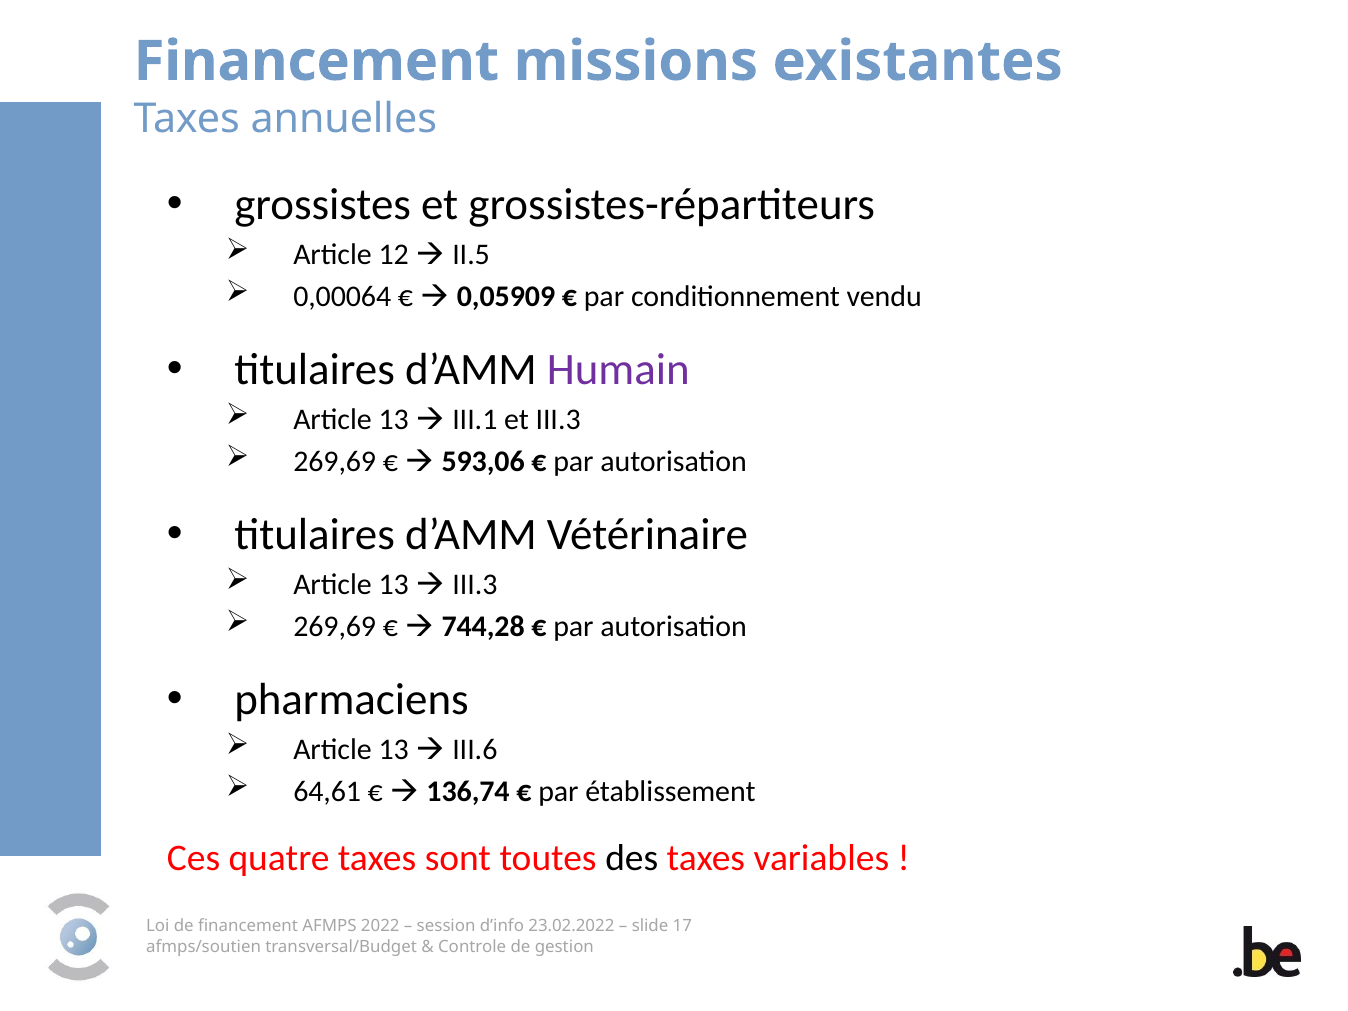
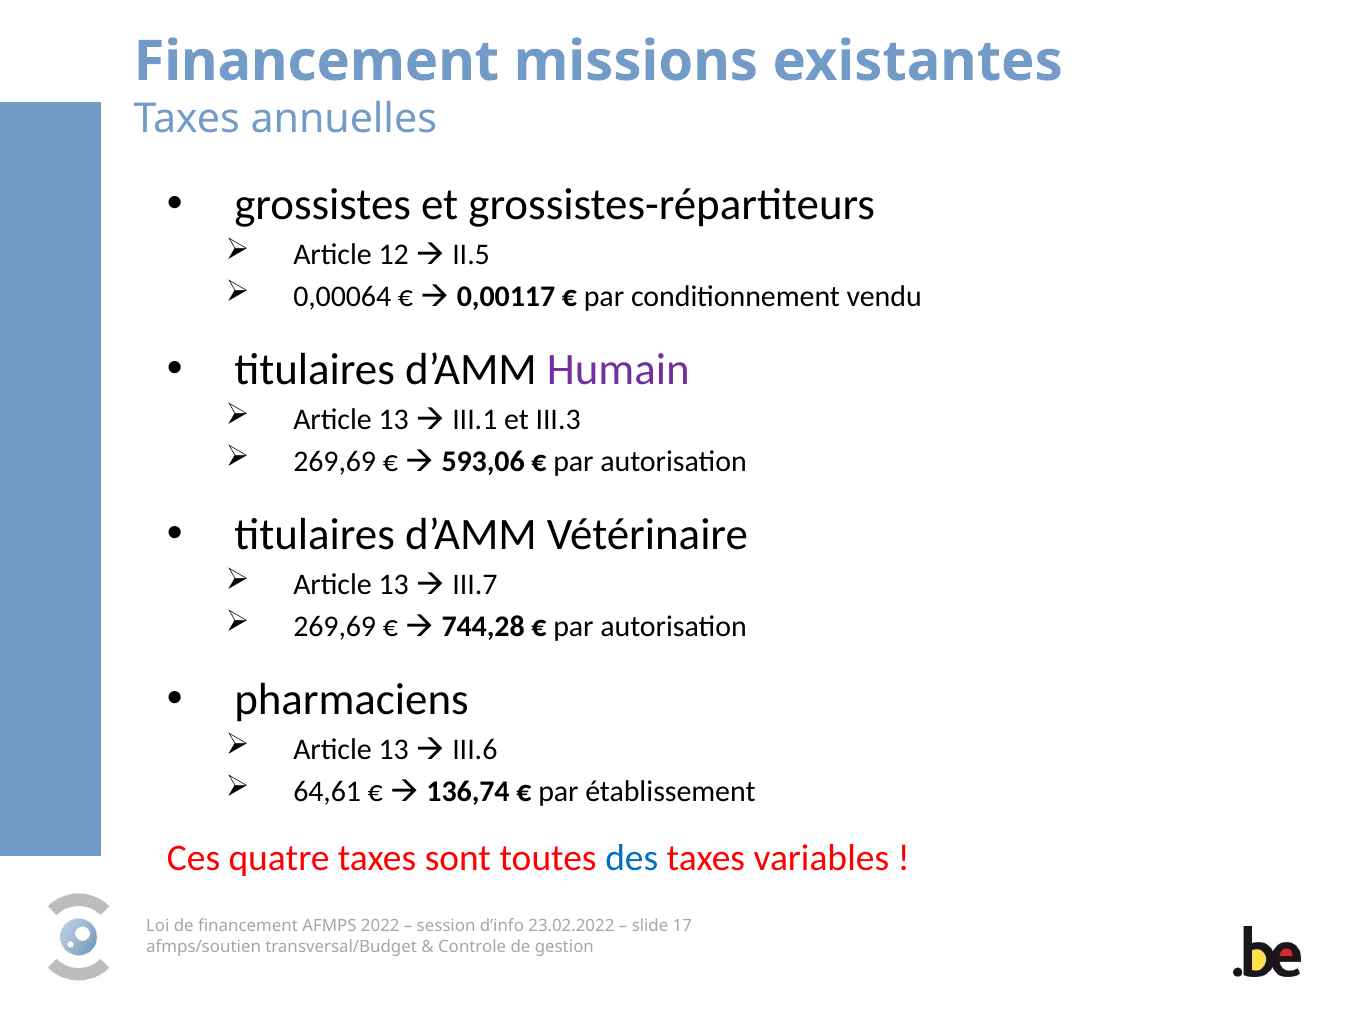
0,05909: 0,05909 -> 0,00117
III.3 at (475, 585): III.3 -> III.7
des colour: black -> blue
